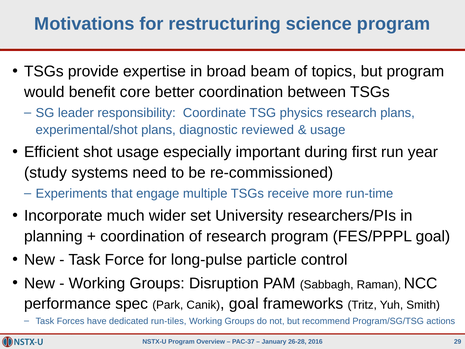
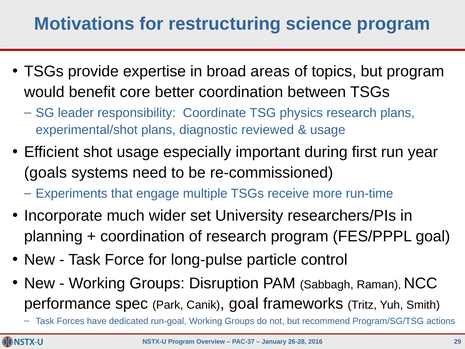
beam: beam -> areas
study: study -> goals
run-tiles: run-tiles -> run-goal
